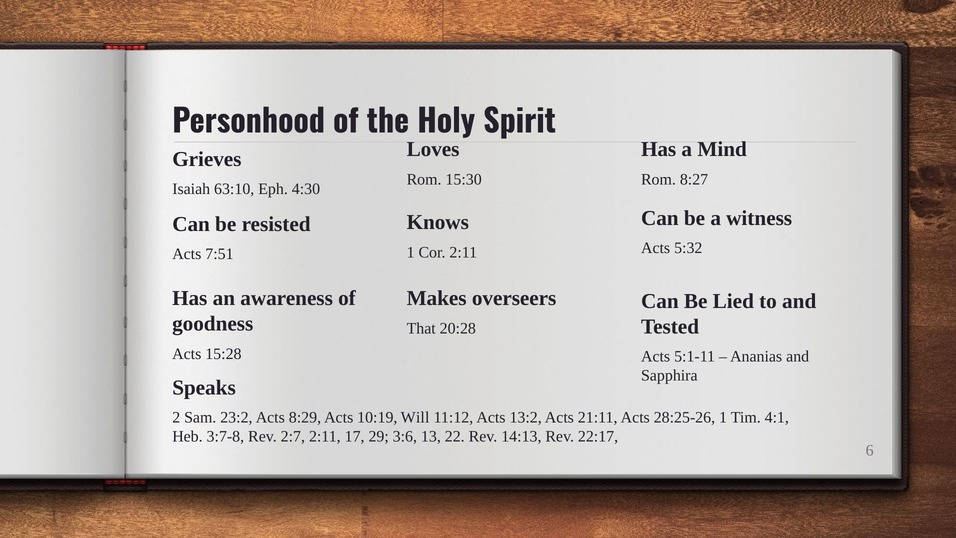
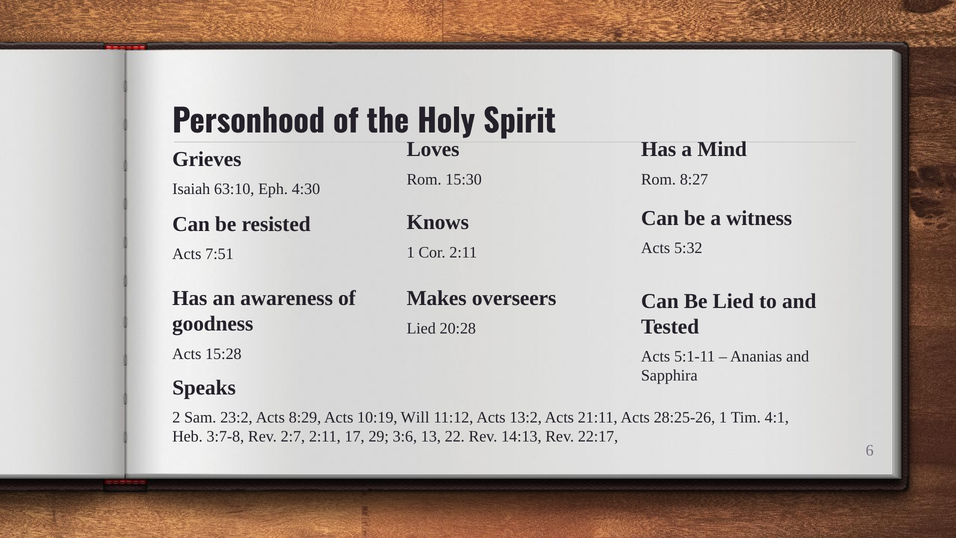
That at (421, 328): That -> Lied
